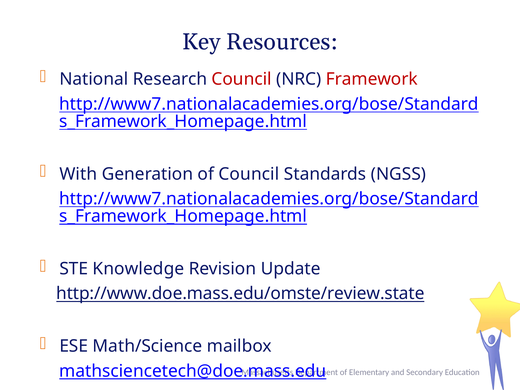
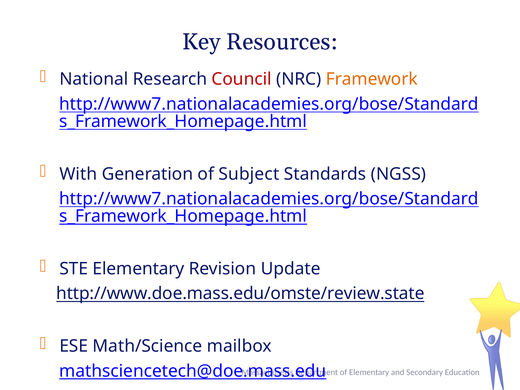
Framework colour: red -> orange
of Council: Council -> Subject
STE Knowledge: Knowledge -> Elementary
